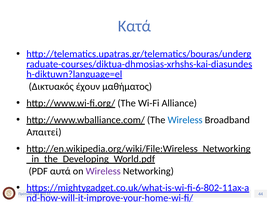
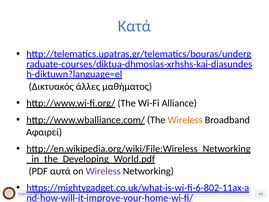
έχουν: έχουν -> άλλες
Wireless at (185, 120) colour: blue -> orange
Απαιτεί: Απαιτεί -> Αφαιρεί
